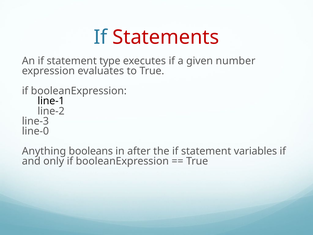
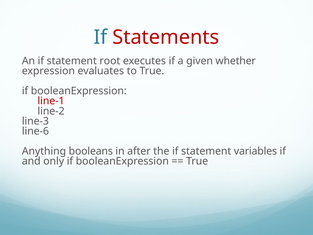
type: type -> root
number: number -> whether
line-1 colour: black -> red
line-0: line-0 -> line-6
